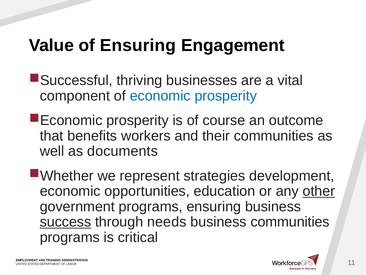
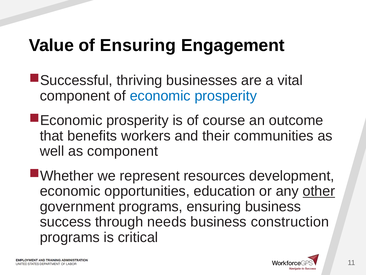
as documents: documents -> component
strategies: strategies -> resources
success underline: present -> none
business communities: communities -> construction
